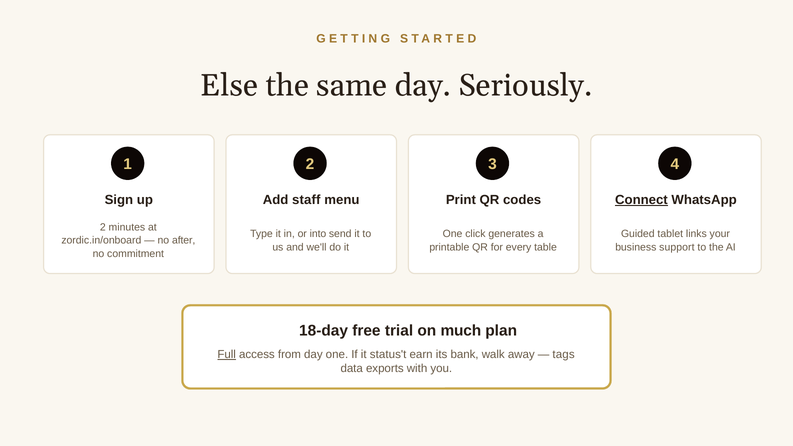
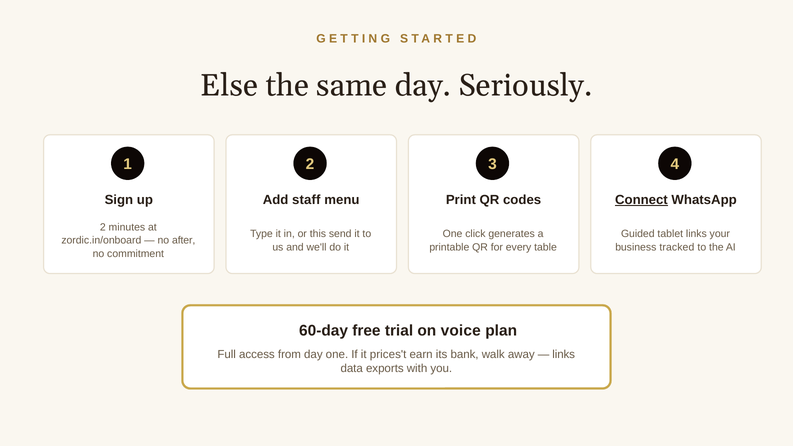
into: into -> this
support: support -> tracked
18-day: 18-day -> 60-day
much: much -> voice
Full underline: present -> none
status't: status't -> prices't
tags at (564, 355): tags -> links
